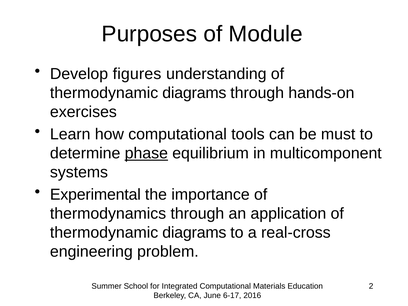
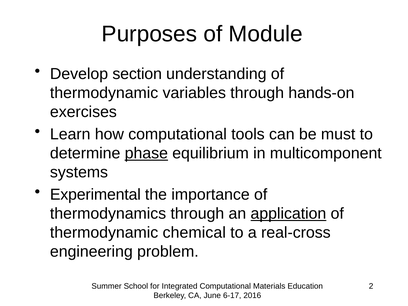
figures: figures -> section
diagrams at (194, 93): diagrams -> variables
application underline: none -> present
diagrams at (194, 233): diagrams -> chemical
